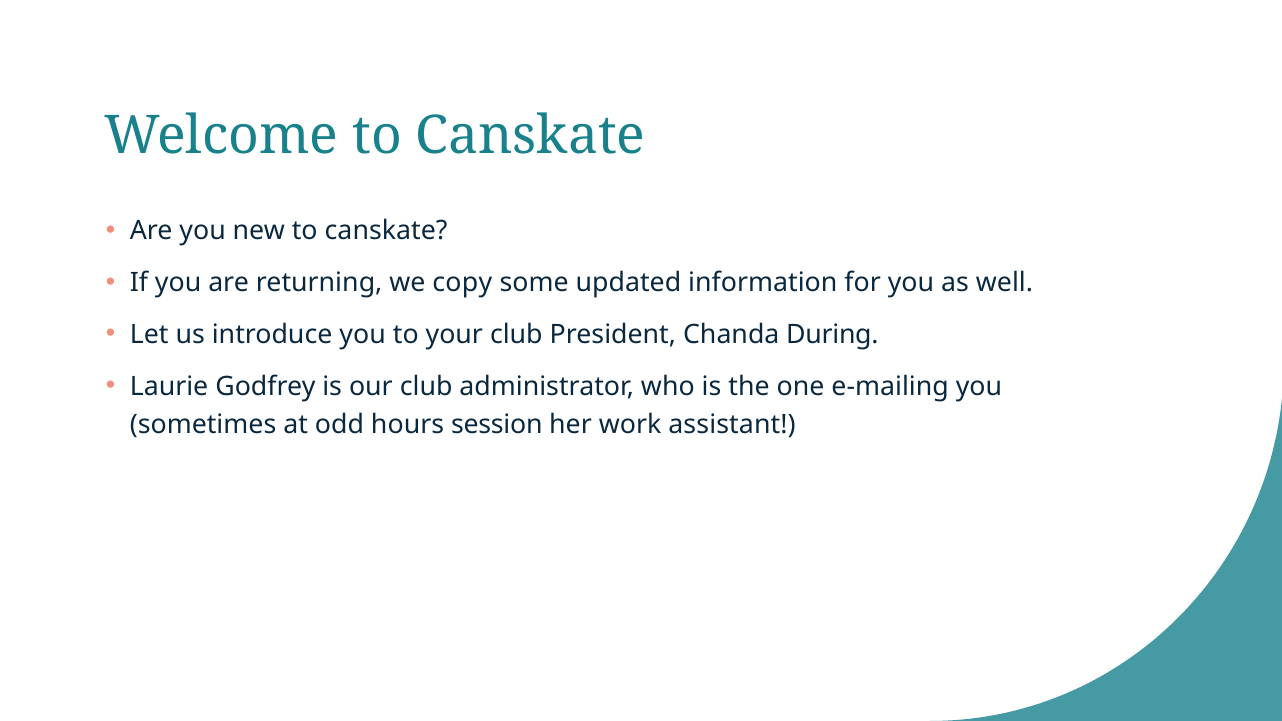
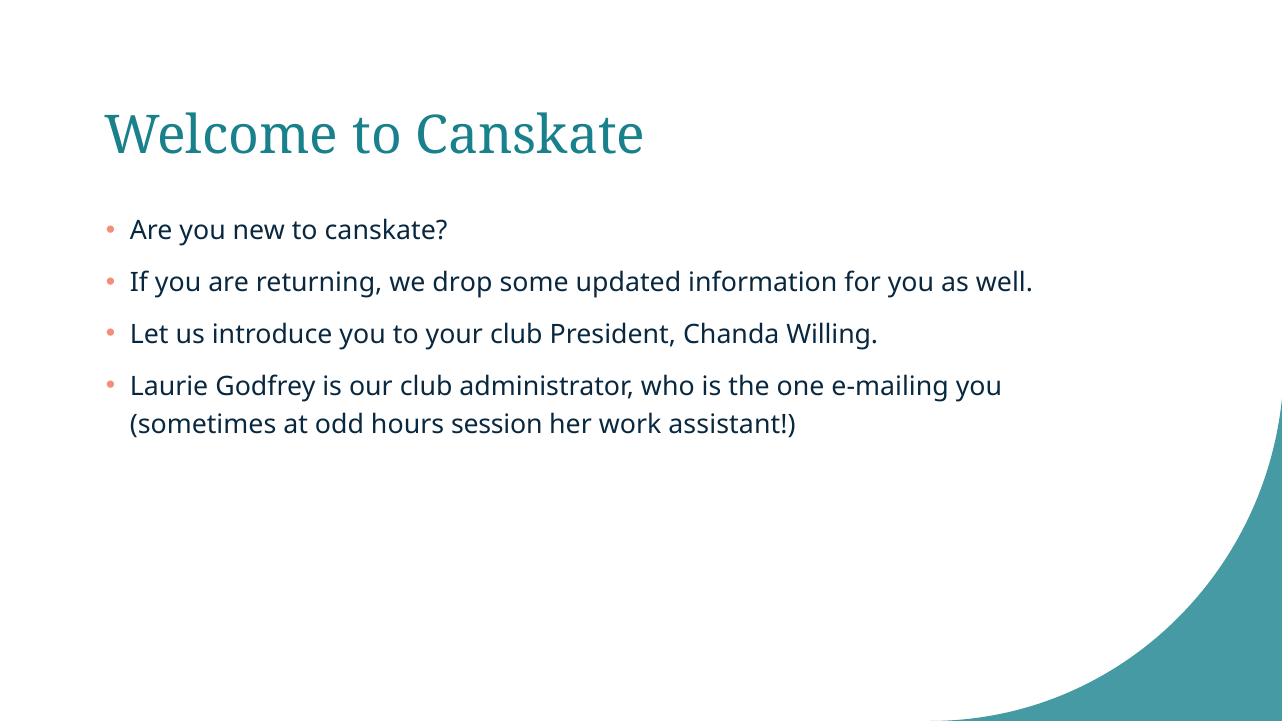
copy: copy -> drop
During: During -> Willing
